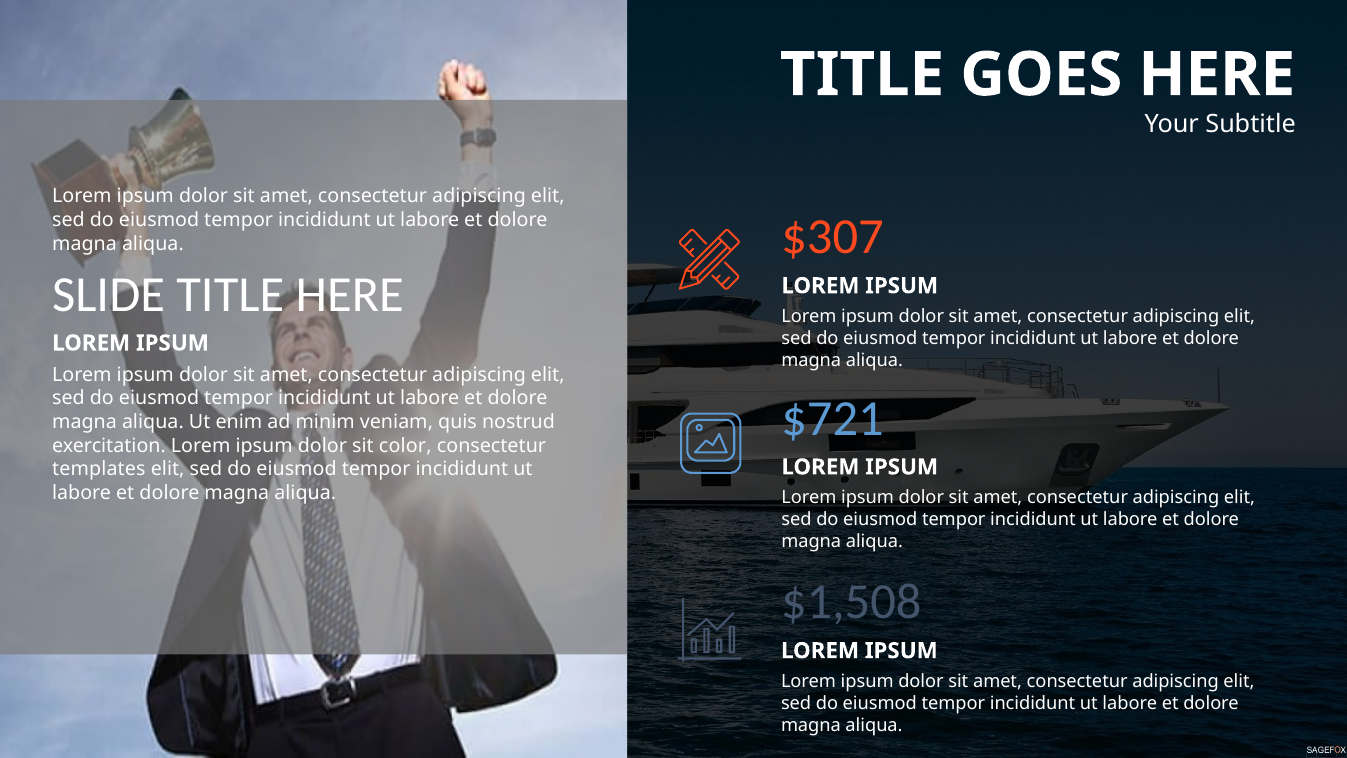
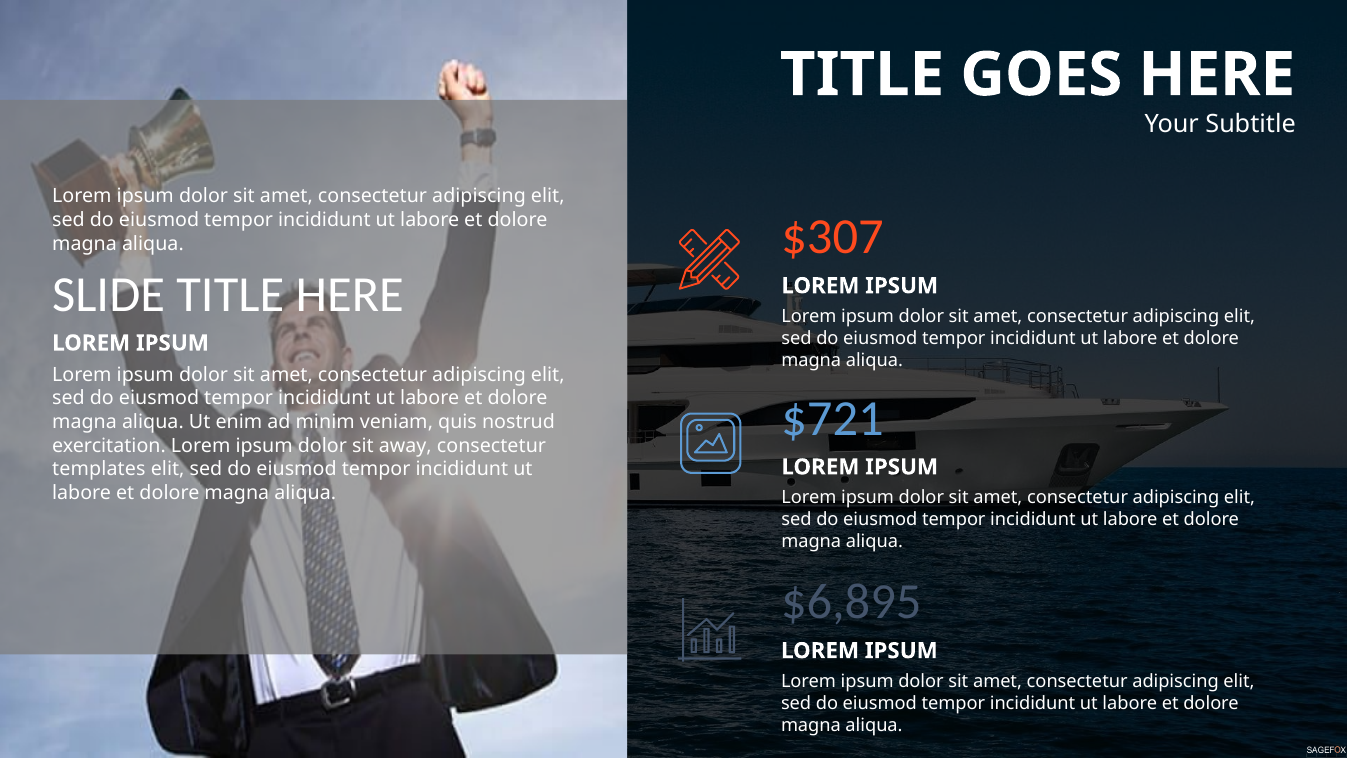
color: color -> away
$1,508: $1,508 -> $6,895
